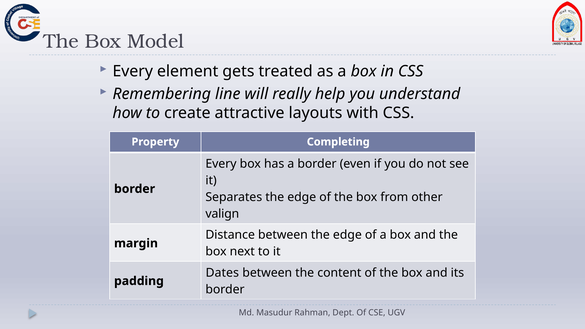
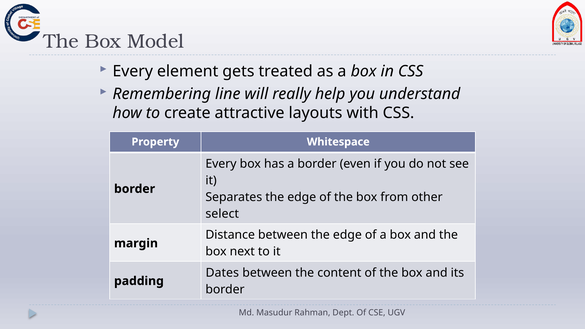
Completing: Completing -> Whitespace
valign: valign -> select
